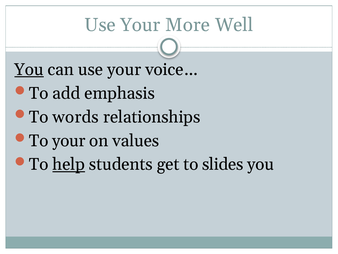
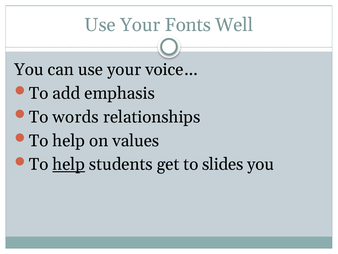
More: More -> Fonts
You at (29, 69) underline: present -> none
your at (69, 140): your -> help
